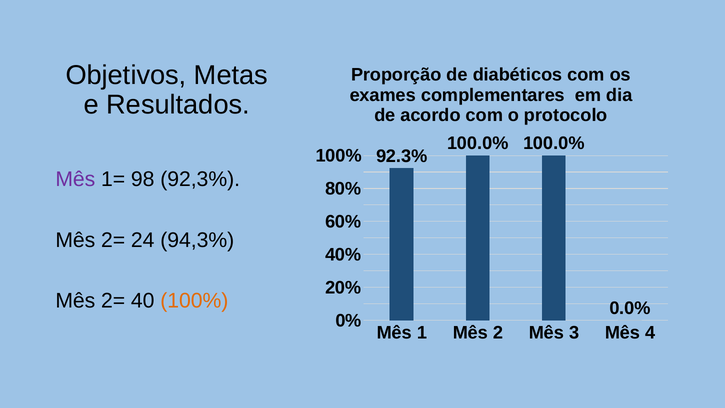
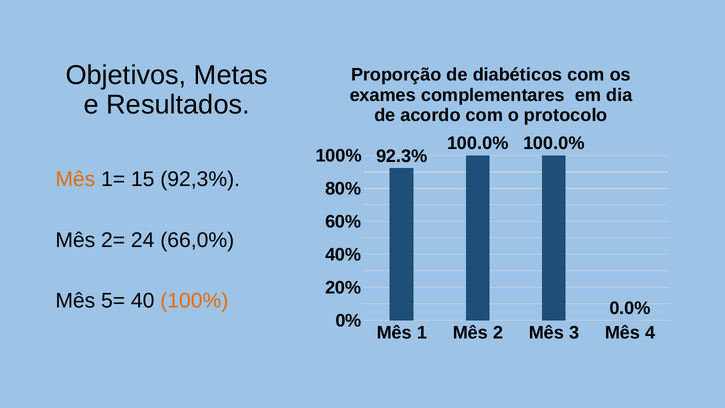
Mês at (75, 179) colour: purple -> orange
98: 98 -> 15
94,3%: 94,3% -> 66,0%
2= at (113, 301): 2= -> 5=
